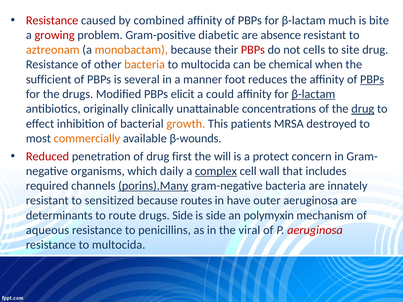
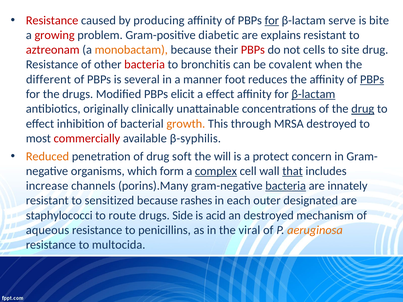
combined: combined -> producing
for at (272, 20) underline: none -> present
much: much -> serve
absence: absence -> explains
aztreonam colour: orange -> red
bacteria at (145, 65) colour: orange -> red
multocida at (206, 65): multocida -> bronchitis
chemical: chemical -> covalent
sufficient: sufficient -> different
a could: could -> effect
patients: patients -> through
commercially colour: orange -> red
β-wounds: β-wounds -> β-syphilis
Reduced colour: red -> orange
first: first -> soft
daily: daily -> form
that underline: none -> present
required: required -> increase
porins).Many underline: present -> none
bacteria at (286, 186) underline: none -> present
routes: routes -> rashes
have: have -> each
outer aeruginosa: aeruginosa -> designated
determinants: determinants -> staphylococci
is side: side -> acid
an polymyxin: polymyxin -> destroyed
aeruginosa at (315, 230) colour: red -> orange
